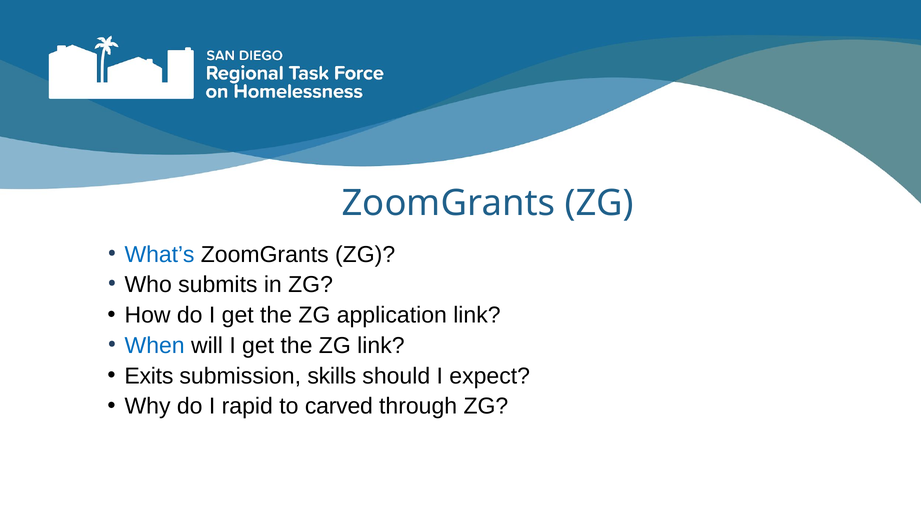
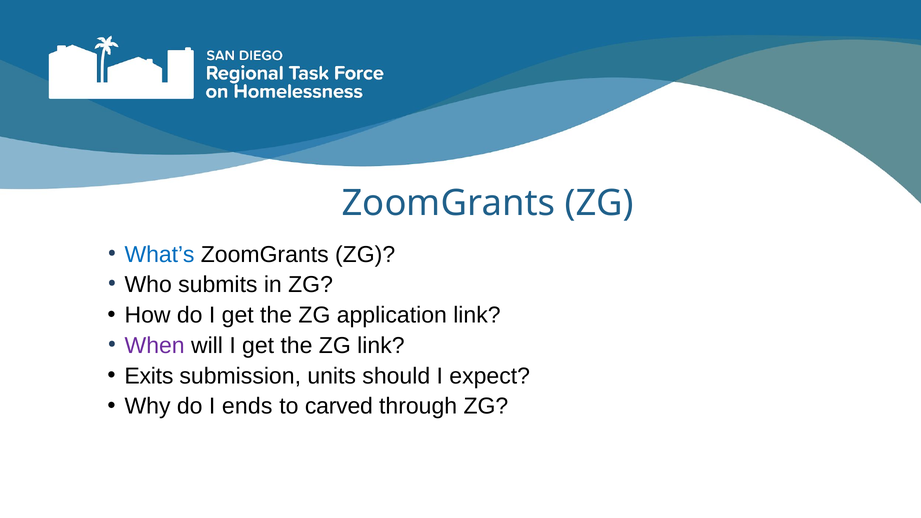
When colour: blue -> purple
skills: skills -> units
rapid: rapid -> ends
